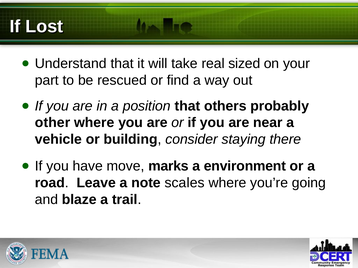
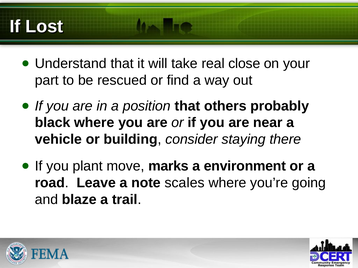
sized: sized -> close
other: other -> black
have: have -> plant
